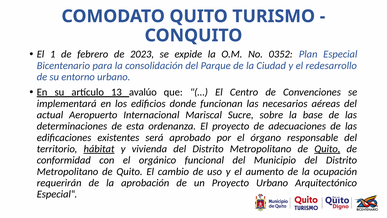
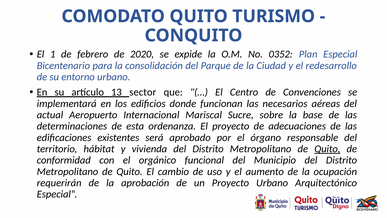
2023: 2023 -> 2020
avalúo: avalúo -> sector
hábitat underline: present -> none
